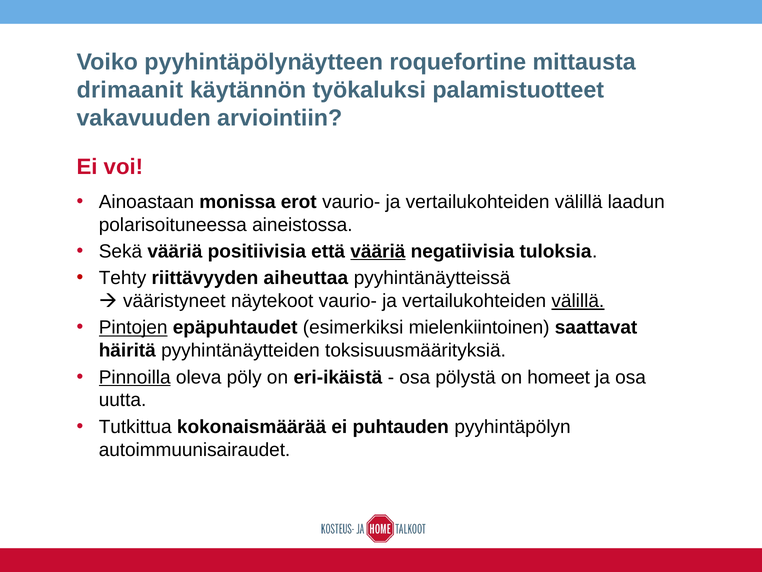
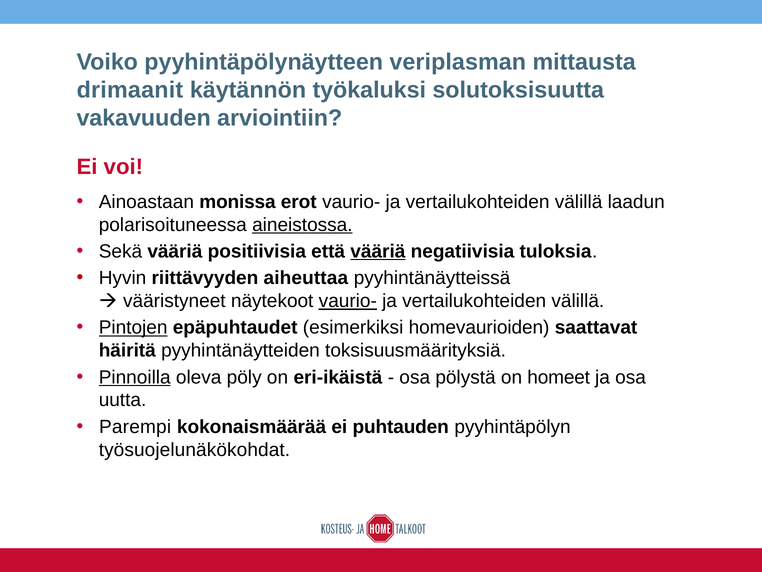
roquefortine: roquefortine -> veriplasman
palamistuotteet: palamistuotteet -> solutoksisuutta
aineistossa underline: none -> present
Tehty: Tehty -> Hyvin
vaurio- at (348, 301) underline: none -> present
välillä at (578, 301) underline: present -> none
mielenkiintoinen: mielenkiintoinen -> homevaurioiden
Tutkittua: Tutkittua -> Parempi
autoimmuunisairaudet: autoimmuunisairaudet -> työsuojelunäkökohdat
